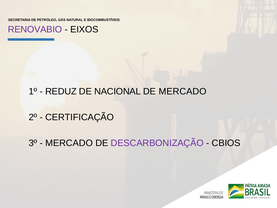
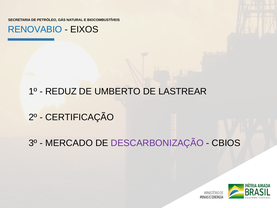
RENOVABIO colour: purple -> blue
NACIONAL: NACIONAL -> UMBERTO
DE MERCADO: MERCADO -> LASTREAR
